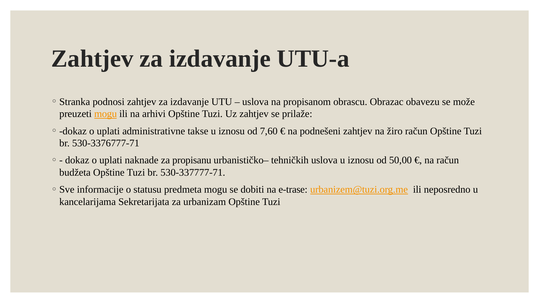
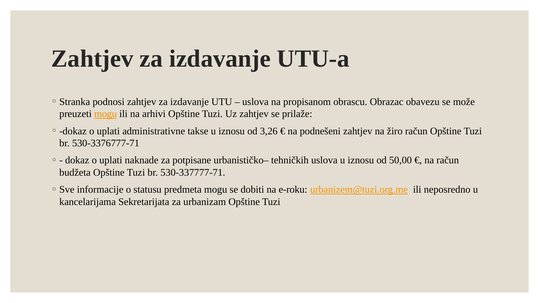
7,60: 7,60 -> 3,26
propisanu: propisanu -> potpisane
e-trase: e-trase -> e-roku
